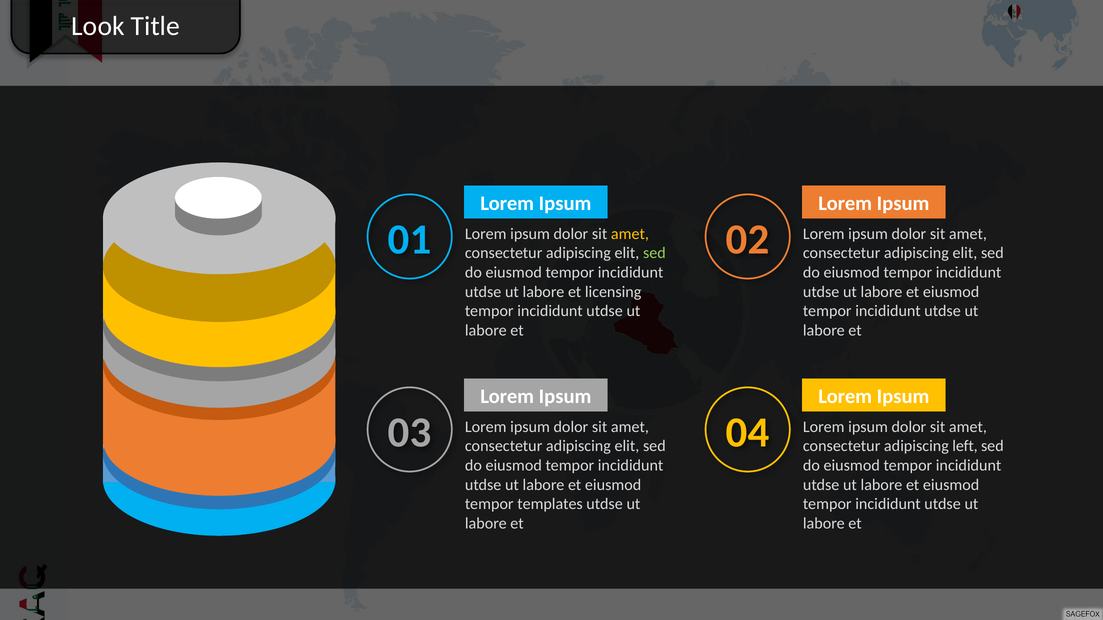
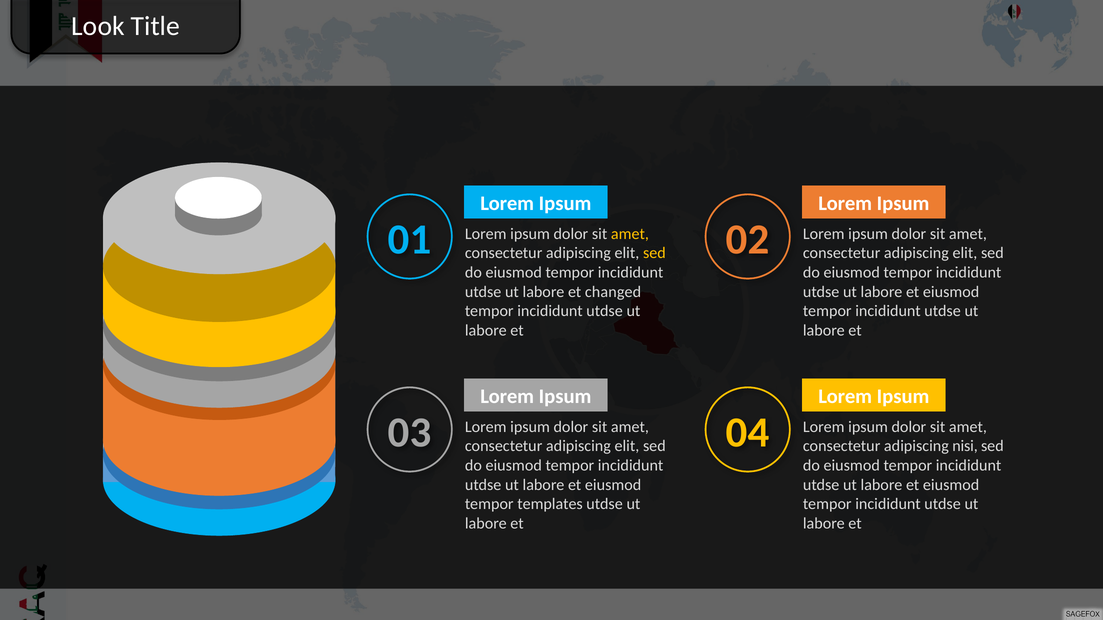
sed at (654, 253) colour: light green -> yellow
licensing: licensing -> changed
left: left -> nisi
